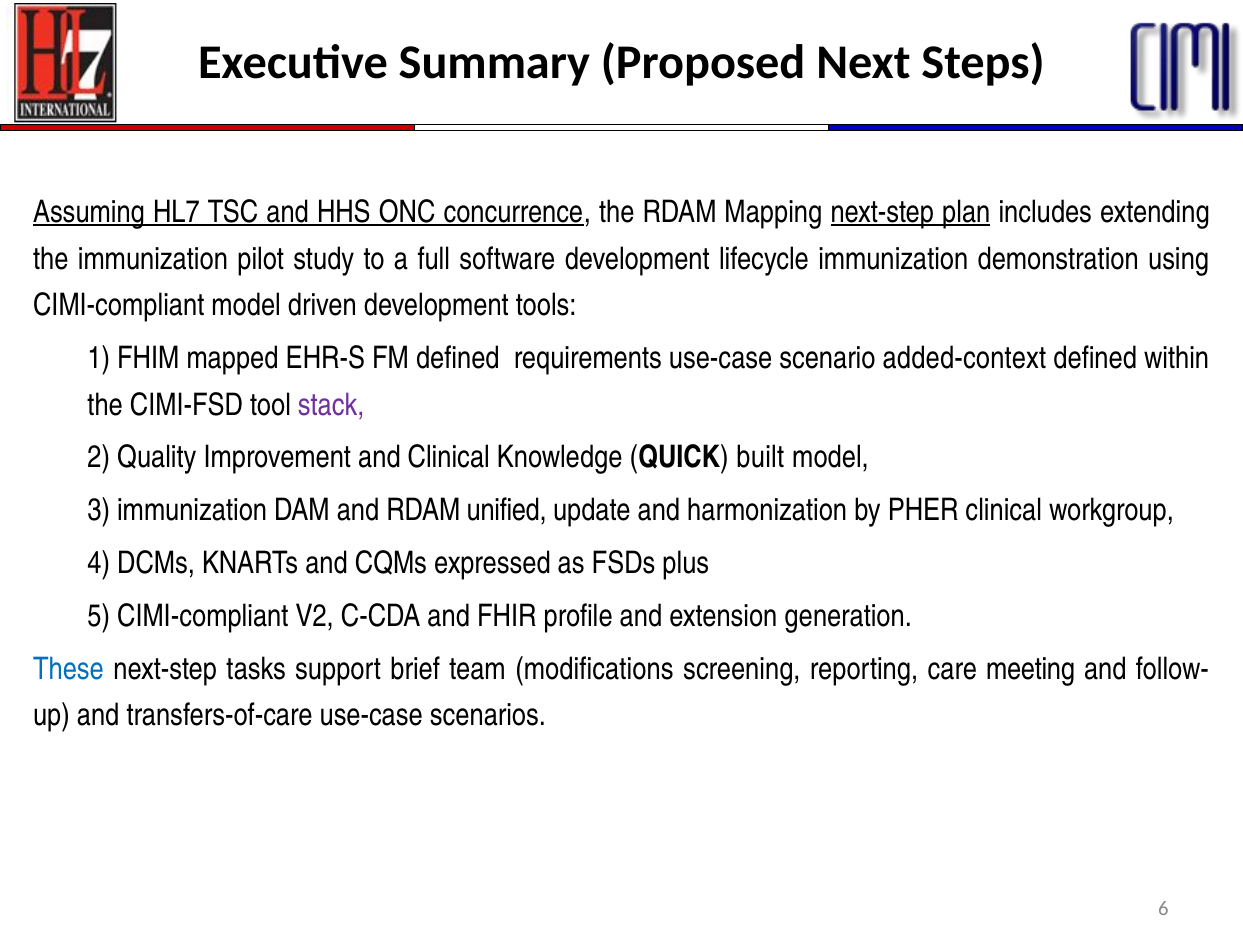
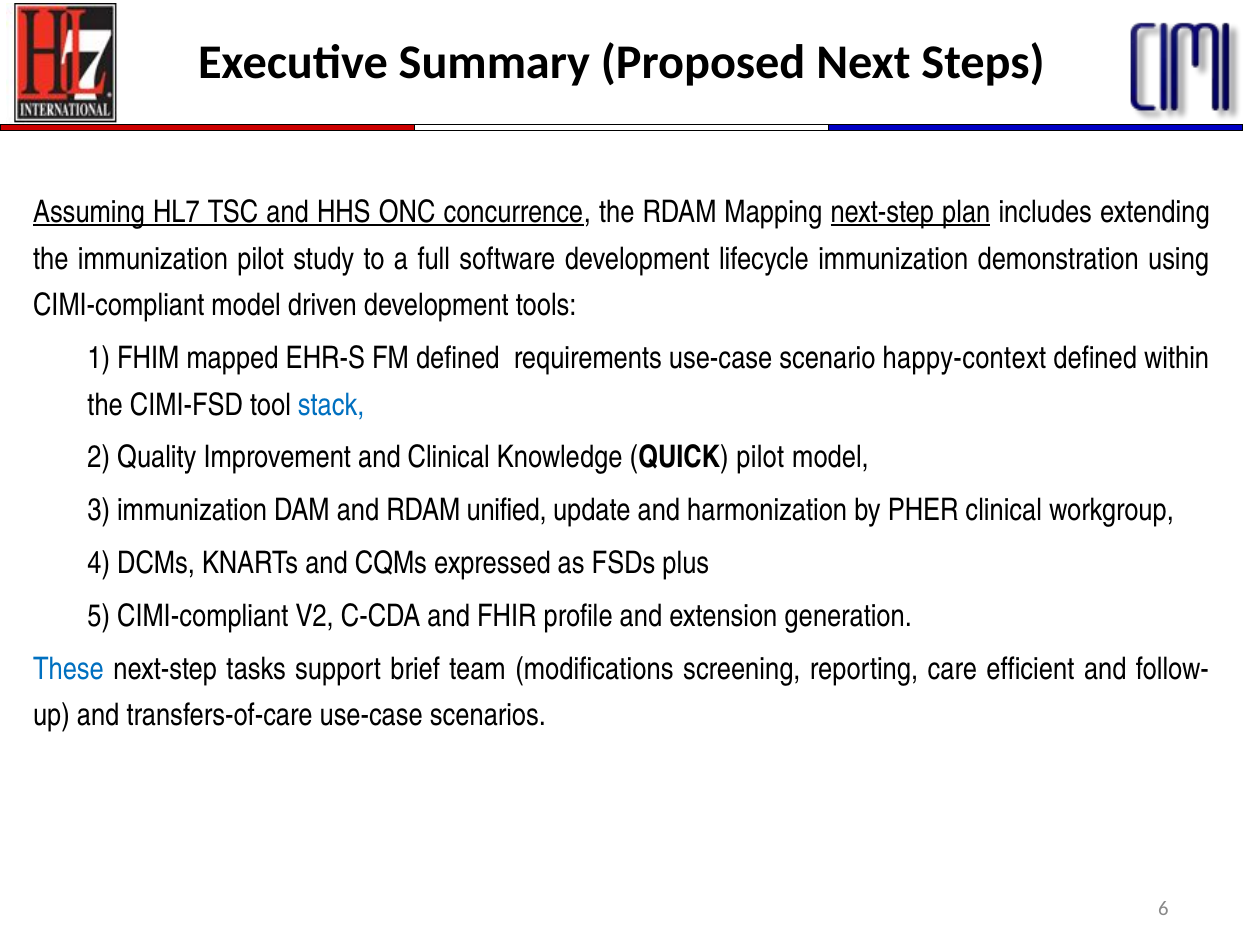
added-context: added-context -> happy-context
stack colour: purple -> blue
QUICK built: built -> pilot
meeting: meeting -> efficient
